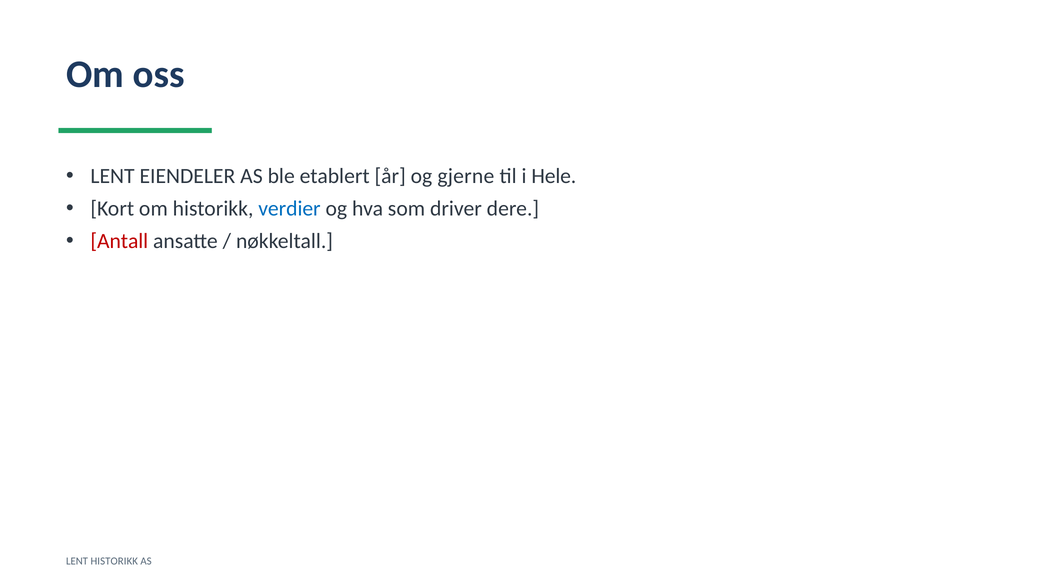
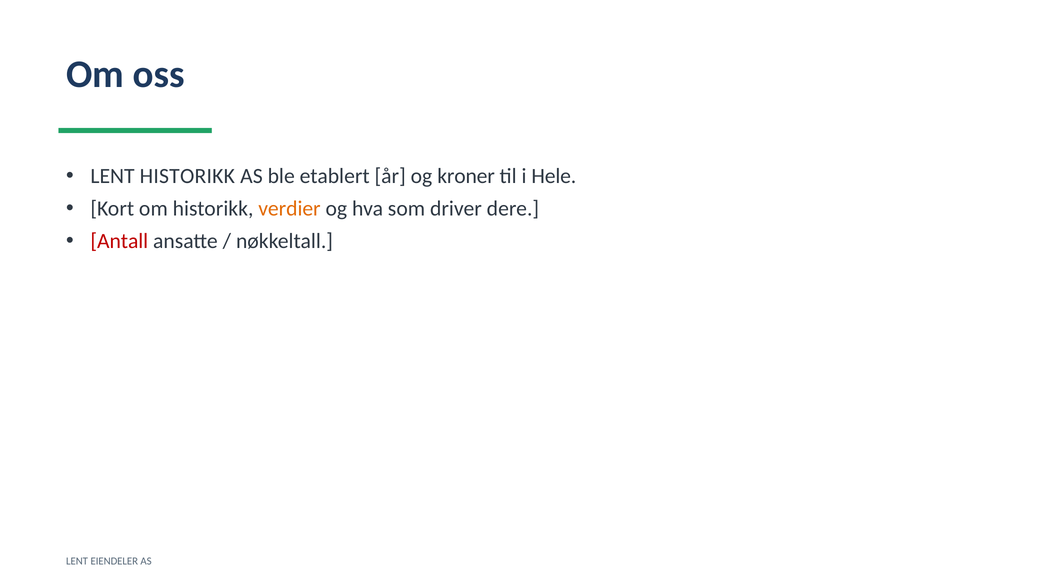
LENT EIENDELER: EIENDELER -> HISTORIKK
gjerne: gjerne -> kroner
verdier colour: blue -> orange
LENT HISTORIKK: HISTORIKK -> EIENDELER
